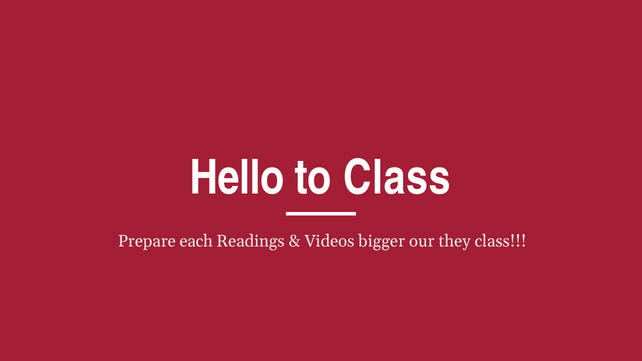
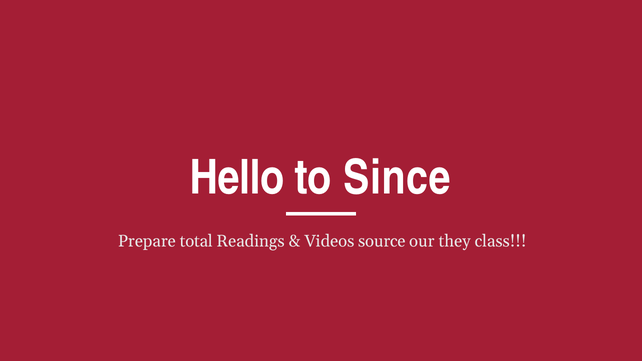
to Class: Class -> Since
each: each -> total
bigger: bigger -> source
